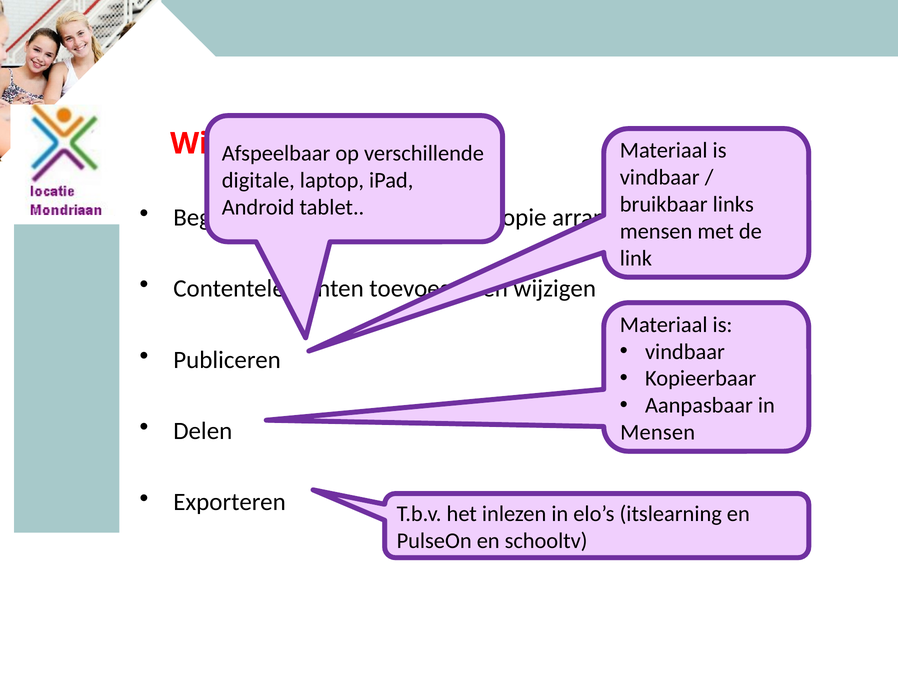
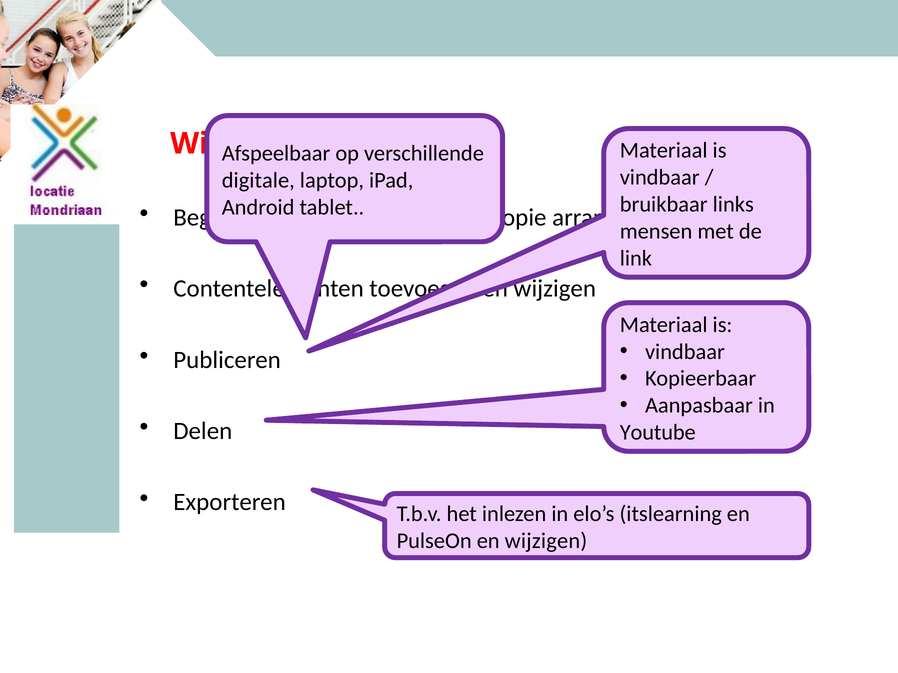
Mensen at (658, 433): Mensen -> Youtube
PulseOn en schooltv: schooltv -> wijzigen
